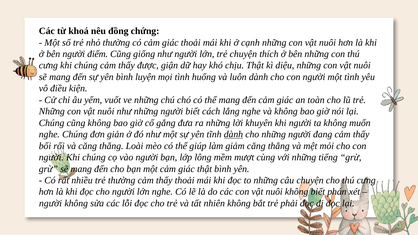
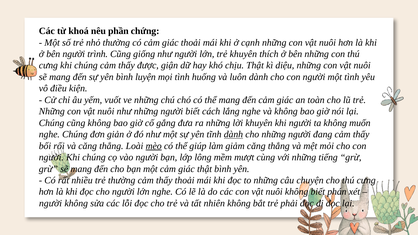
đồng: đồng -> phần
điểm: điểm -> trình
trẻ chuyện: chuyện -> khuyên
mèo underline: none -> present
